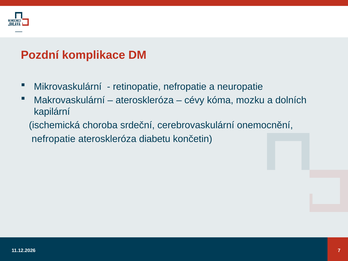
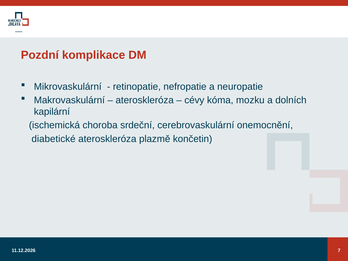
nefropatie at (54, 139): nefropatie -> diabetické
diabetu: diabetu -> plazmě
